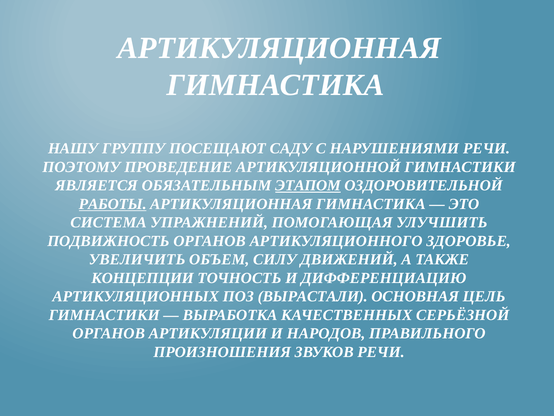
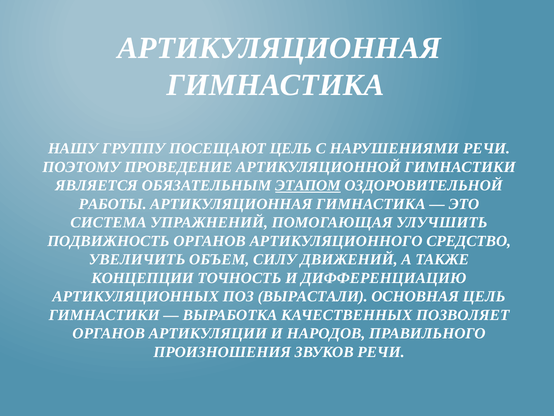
ПОСЕЩАЮТ САДУ: САДУ -> ЦЕЛЬ
РАБОТЫ underline: present -> none
ЗДОРОВЬЕ: ЗДОРОВЬЕ -> СРЕДСТВО
СЕРЬЁЗНОЙ: СЕРЬЁЗНОЙ -> ПОЗВОЛЯЕТ
